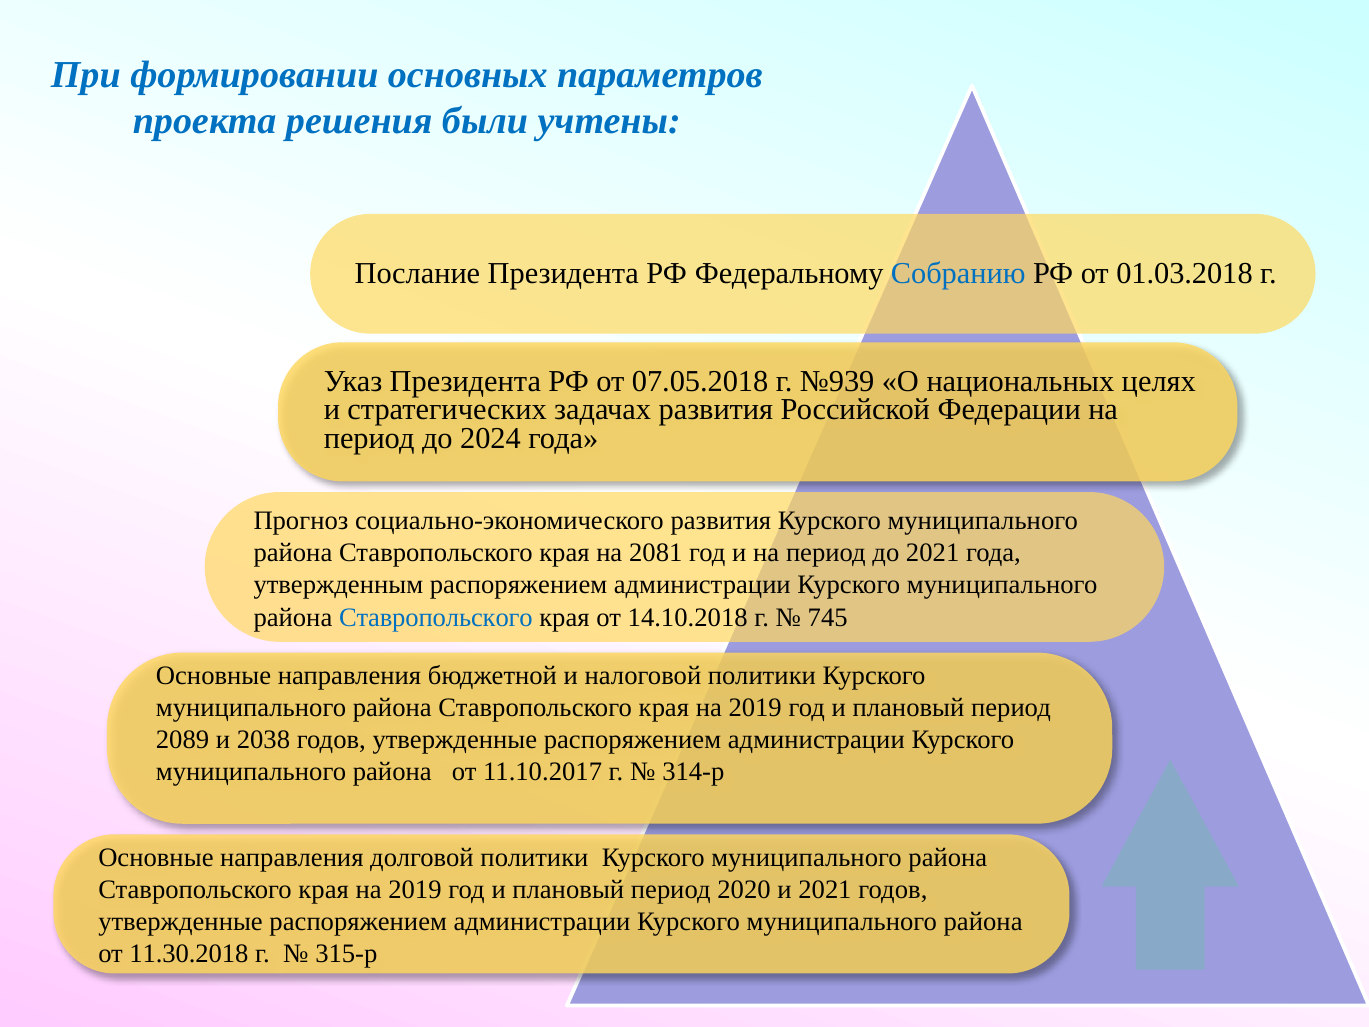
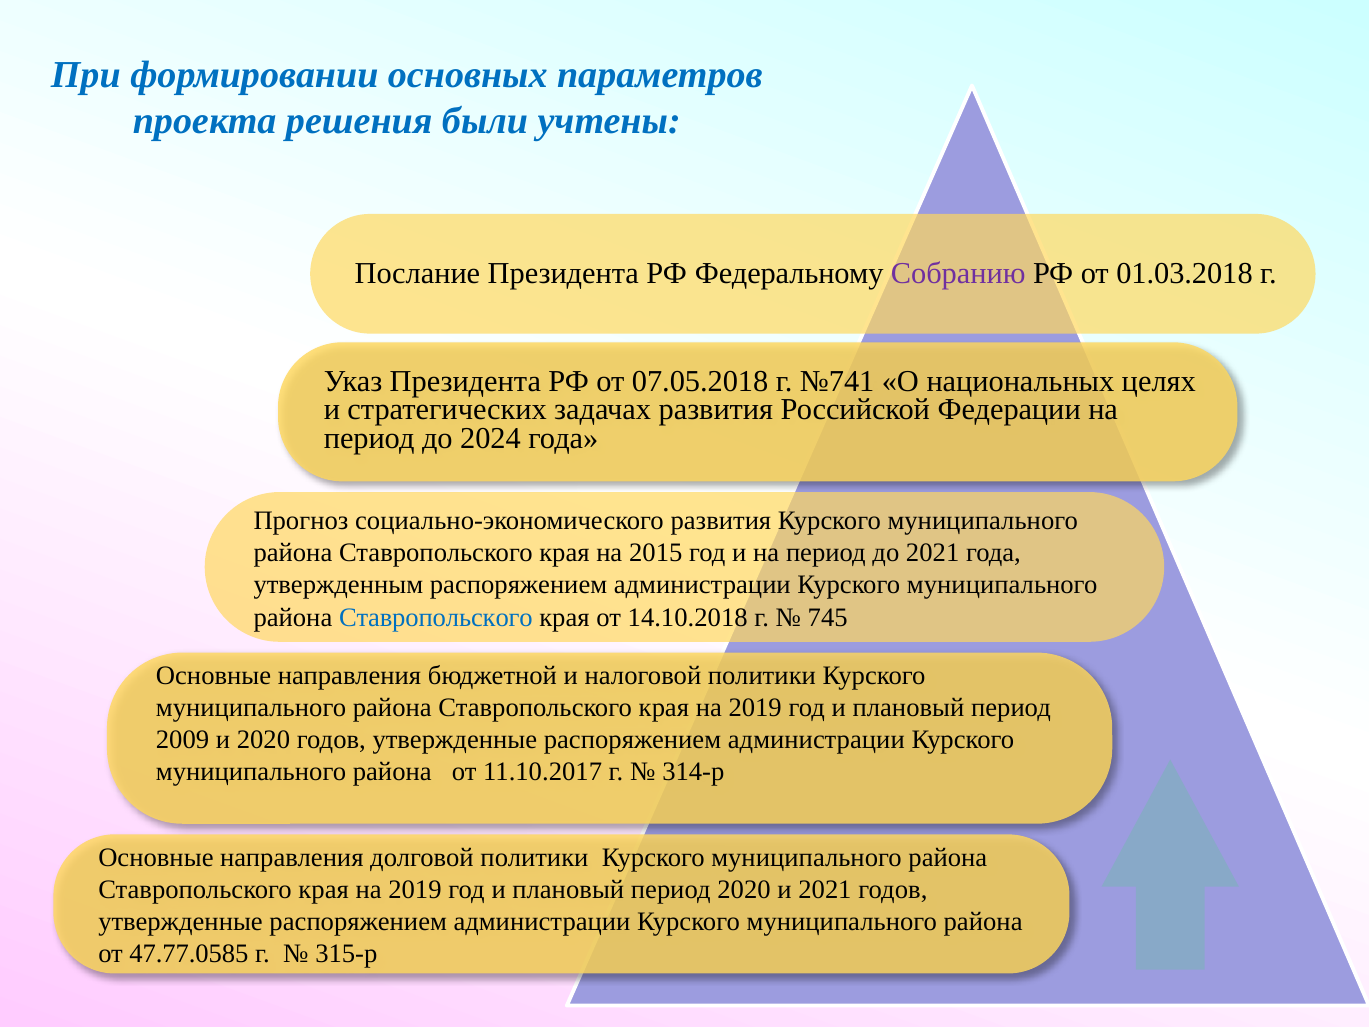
Собранию colour: blue -> purple
№939: №939 -> №741
2081: 2081 -> 2015
2089: 2089 -> 2009
и 2038: 2038 -> 2020
11.30.2018: 11.30.2018 -> 47.77.0585
